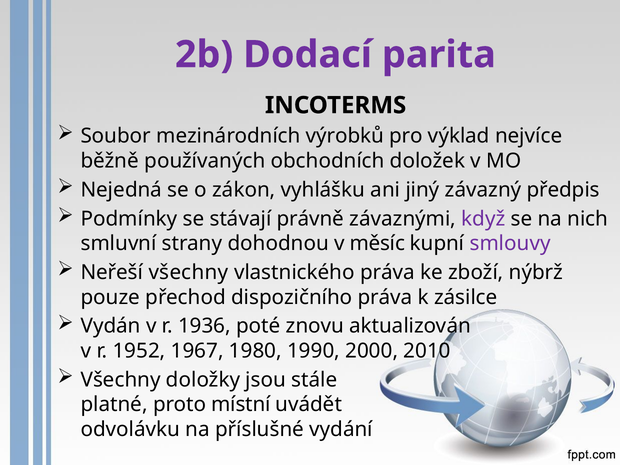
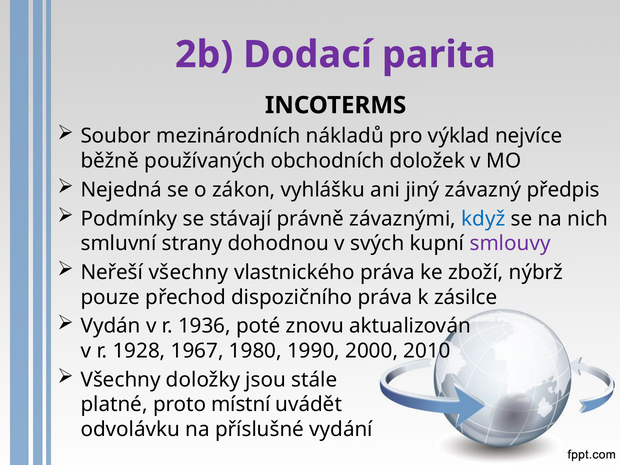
výrobků: výrobků -> nákladů
když colour: purple -> blue
měsíc: měsíc -> svých
1952: 1952 -> 1928
